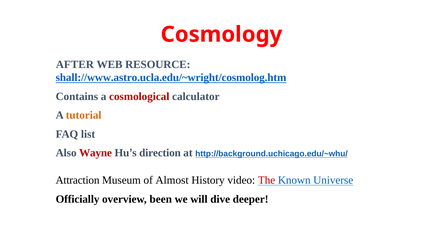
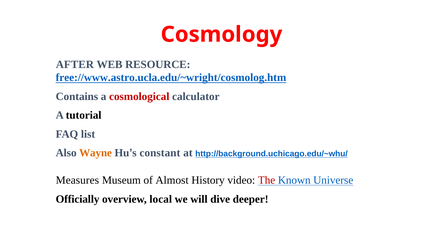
shall://www.astro.ucla.edu/~wright/cosmolog.htm: shall://www.astro.ucla.edu/~wright/cosmolog.htm -> free://www.astro.ucla.edu/~wright/cosmolog.htm
tutorial colour: orange -> black
Wayne colour: red -> orange
direction: direction -> constant
Attraction: Attraction -> Measures
been: been -> local
